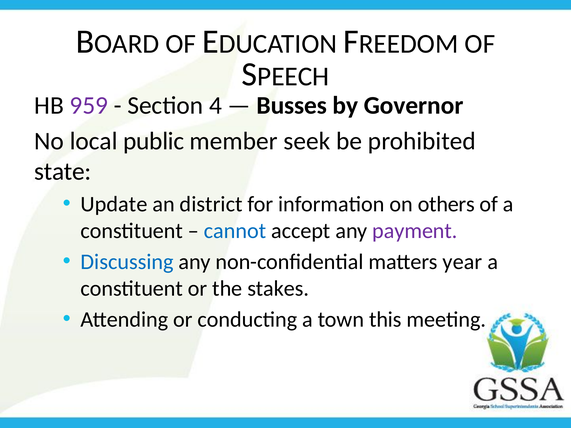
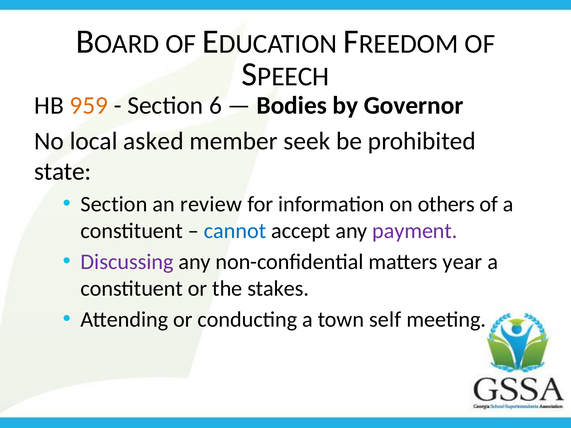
959 colour: purple -> orange
4: 4 -> 6
Busses: Busses -> Bodies
public: public -> asked
Update at (114, 204): Update -> Section
district: district -> review
Discussing colour: blue -> purple
this: this -> self
